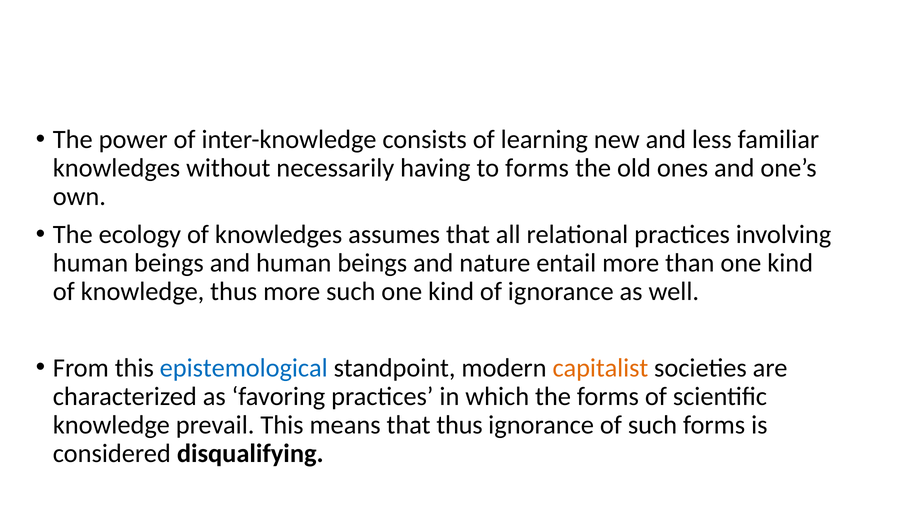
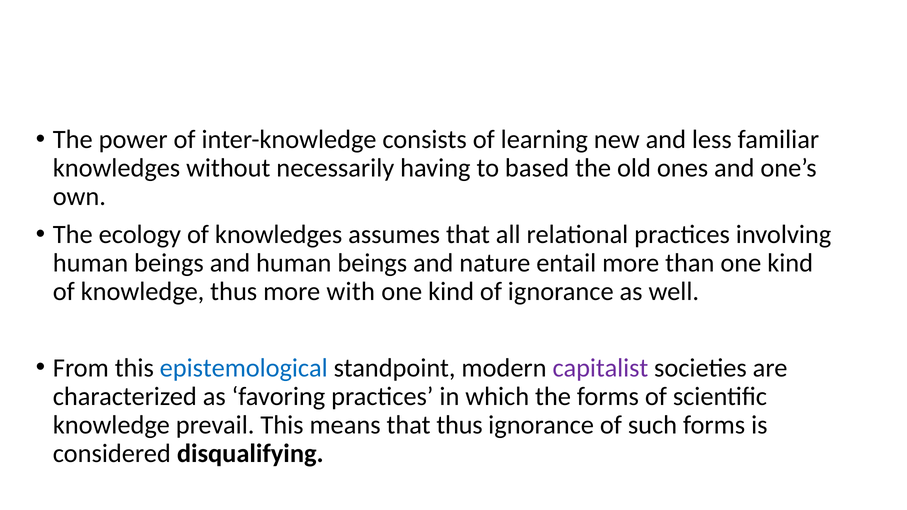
to forms: forms -> based
more such: such -> with
capitalist colour: orange -> purple
